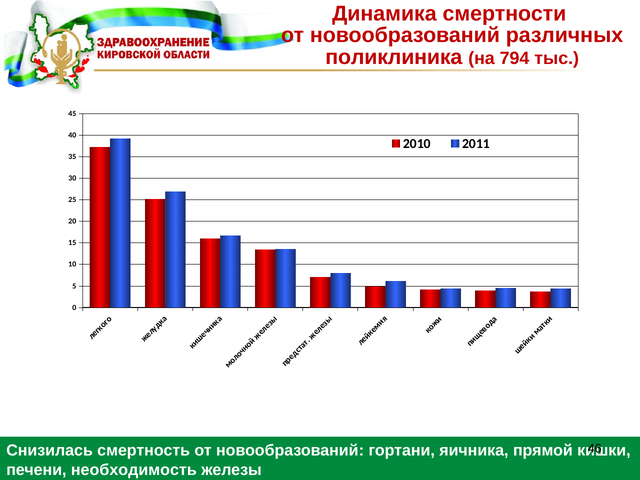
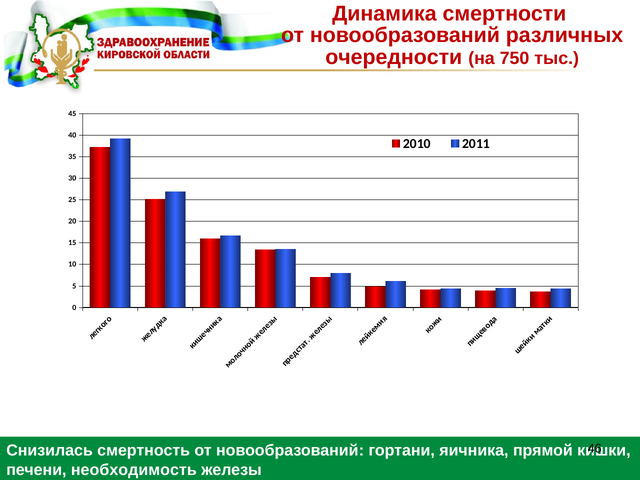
поликлиника: поликлиника -> очередности
794: 794 -> 750
